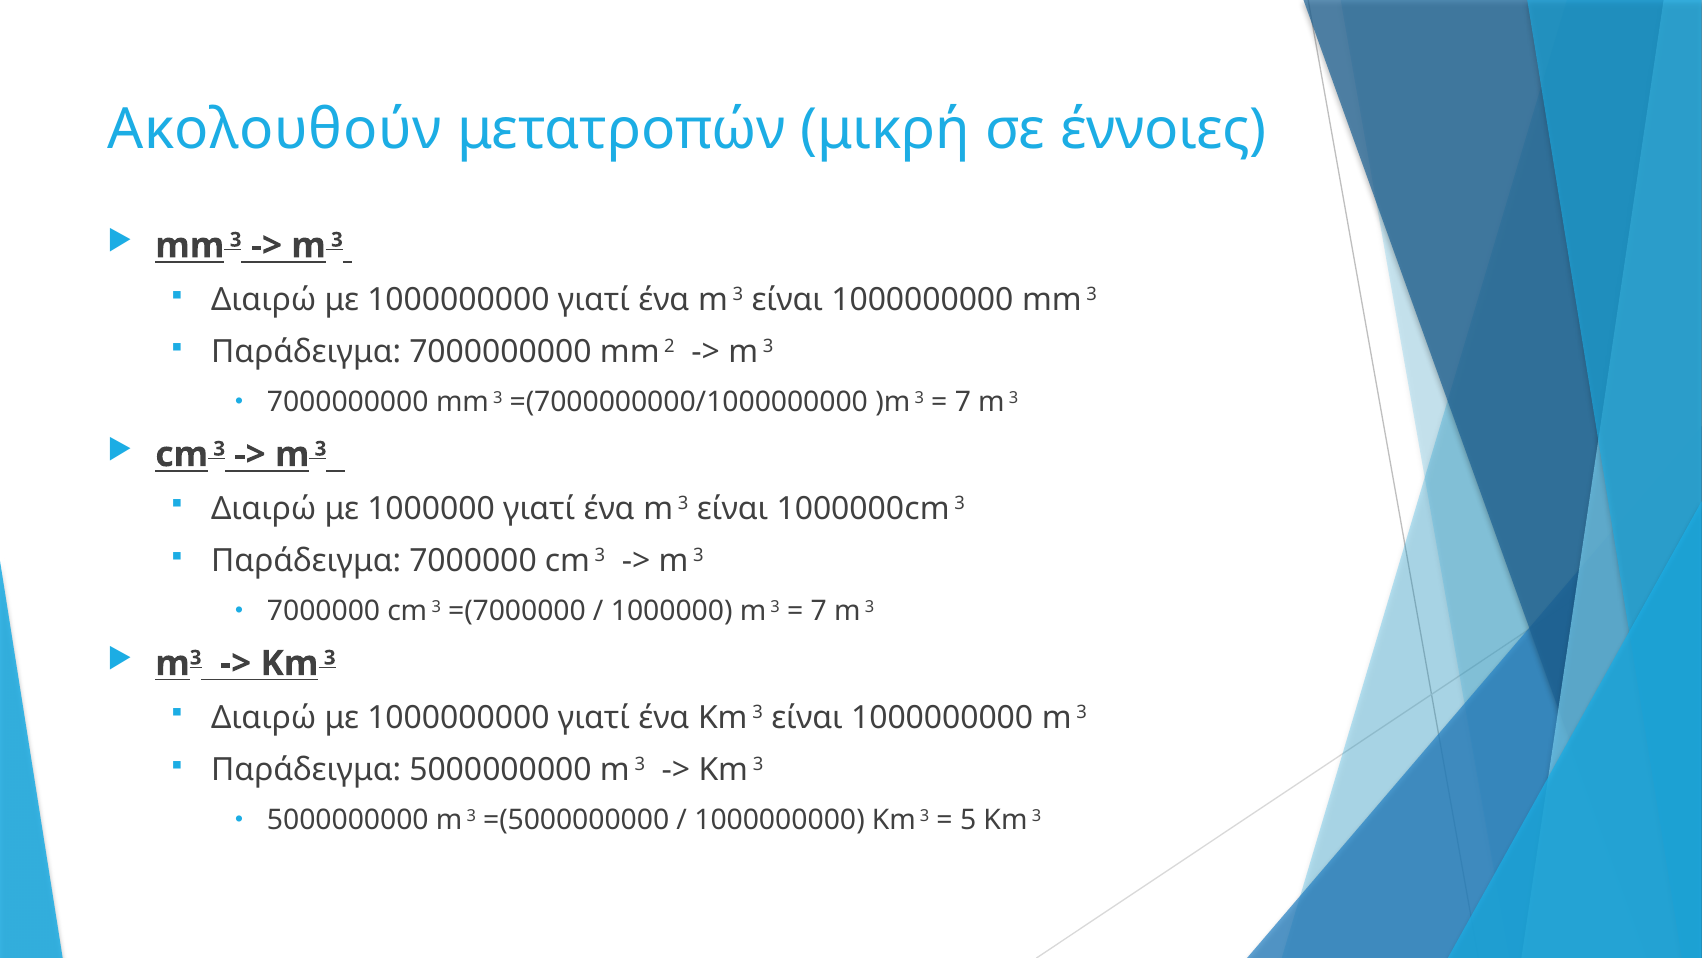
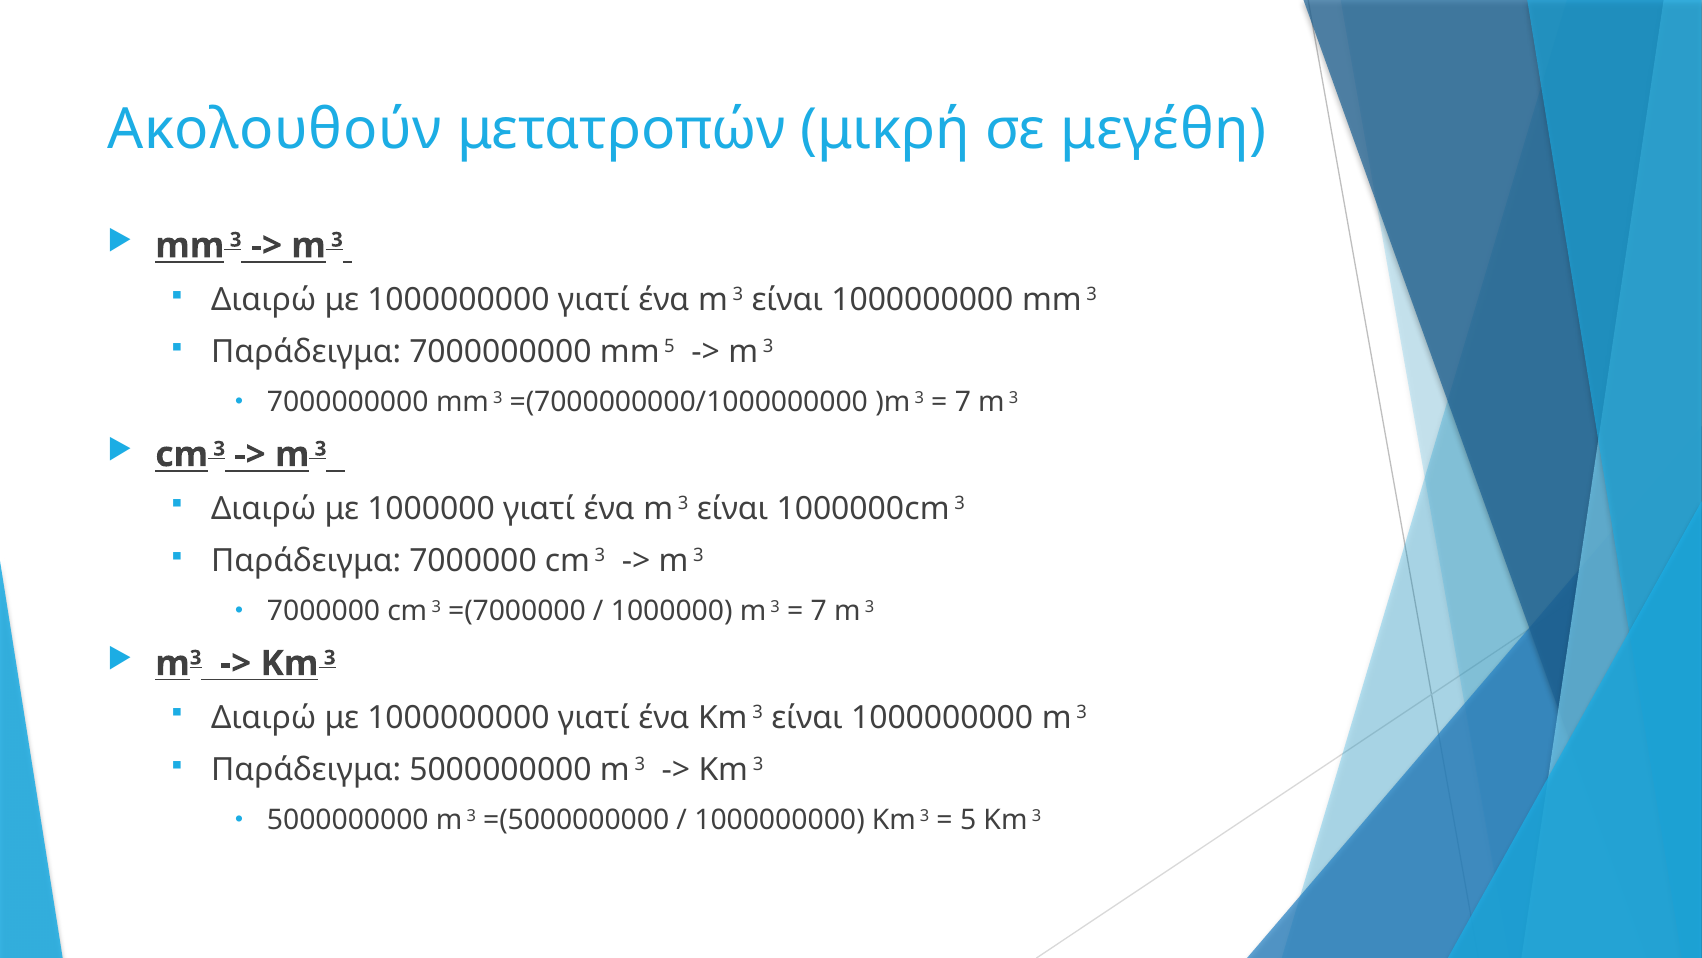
έννοιες: έννοιες -> μεγέθη
mm 2: 2 -> 5
